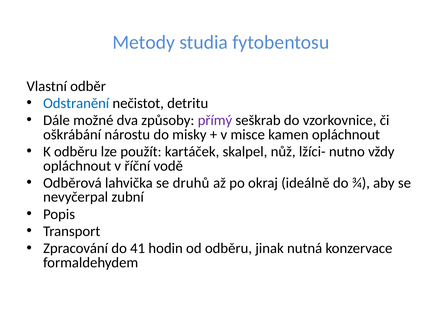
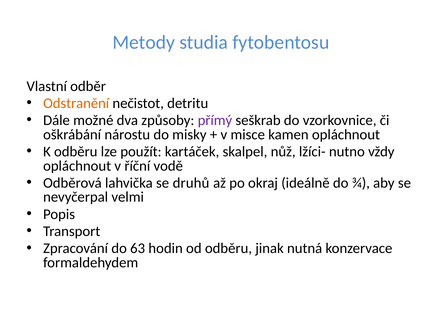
Odstranění colour: blue -> orange
zubní: zubní -> velmi
41: 41 -> 63
